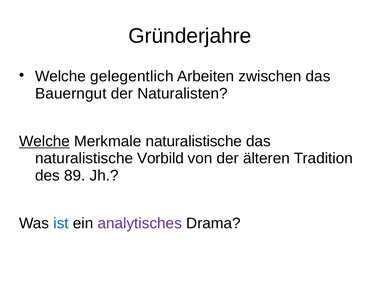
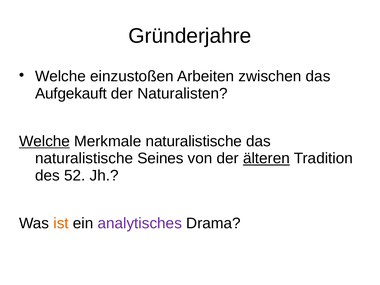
gelegentlich: gelegentlich -> einzustoßen
Bauerngut: Bauerngut -> Aufgekauft
Vorbild: Vorbild -> Seines
älteren underline: none -> present
89: 89 -> 52
ist colour: blue -> orange
